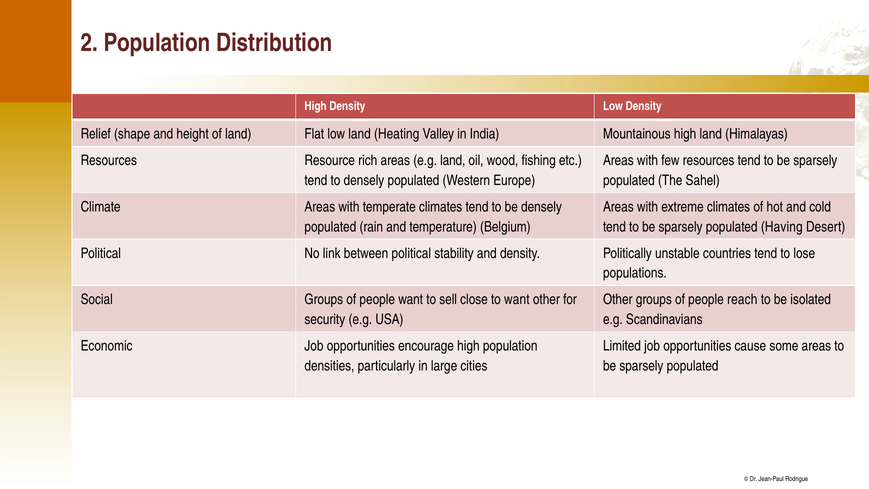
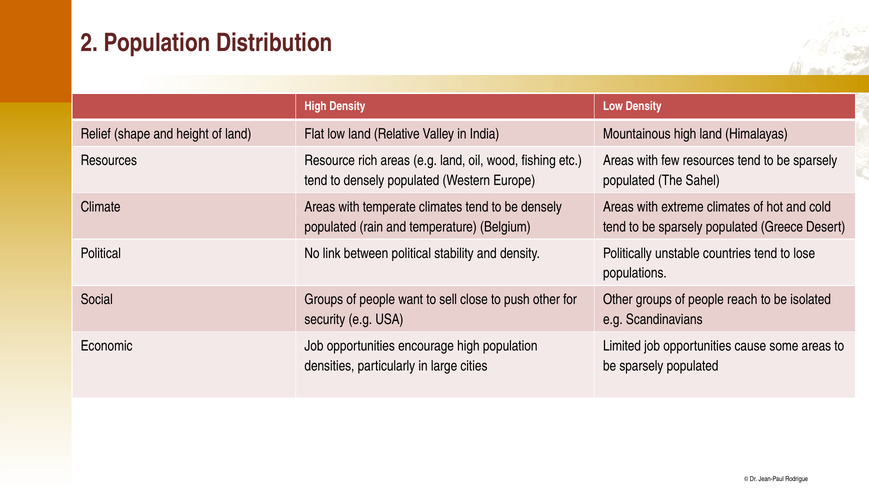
Heating: Heating -> Relative
Having: Having -> Greece
to want: want -> push
